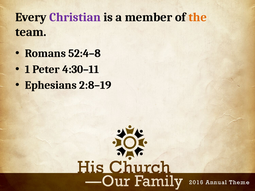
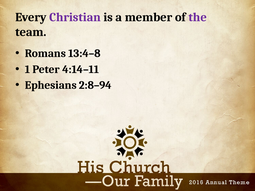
the colour: orange -> purple
52:4–8: 52:4–8 -> 13:4–8
4:30–11: 4:30–11 -> 4:14–11
2:8–19: 2:8–19 -> 2:8–94
